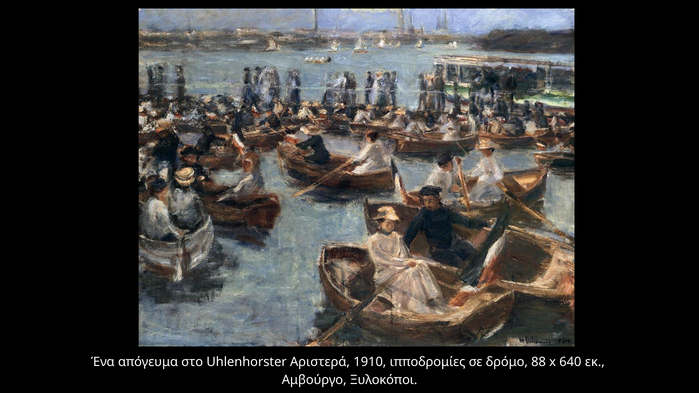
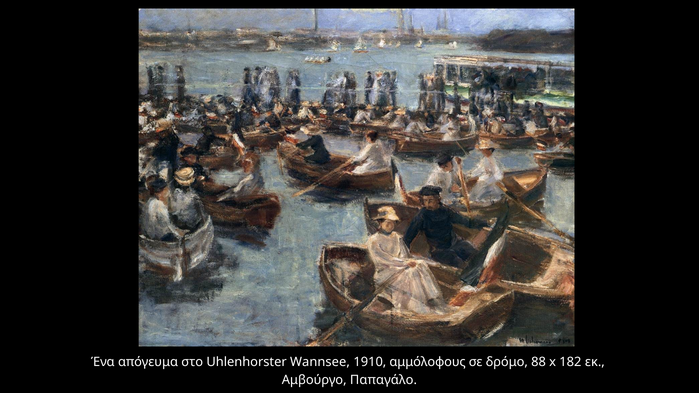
Αριστερά: Αριστερά -> Wannsee
ιπποδρομίες: ιπποδρομίες -> αμμόλοφους
640: 640 -> 182
Ξυλοκόποι: Ξυλοκόποι -> Παπαγάλο
